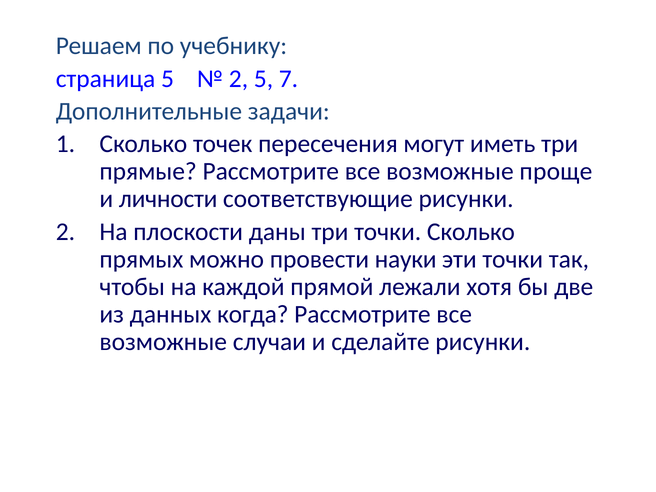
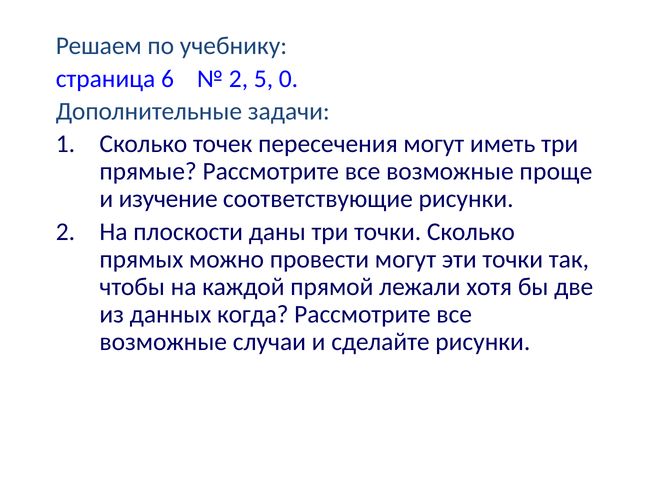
страница 5: 5 -> 6
7: 7 -> 0
личности: личности -> изучение
провести науки: науки -> могут
